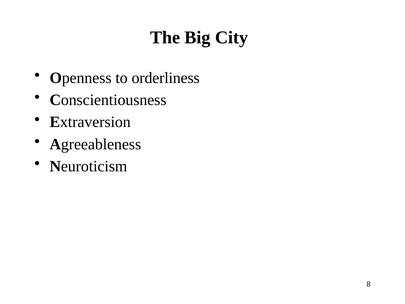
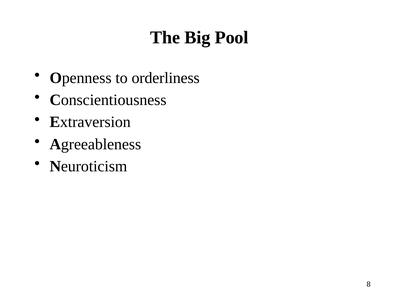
City: City -> Pool
